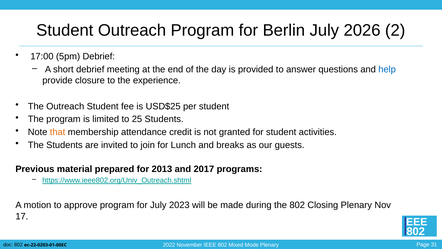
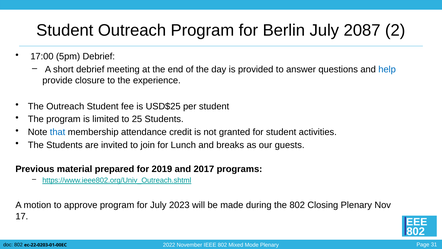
2026: 2026 -> 2087
that colour: orange -> blue
2013: 2013 -> 2019
